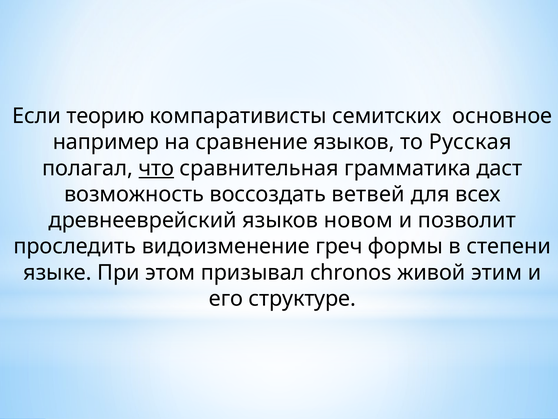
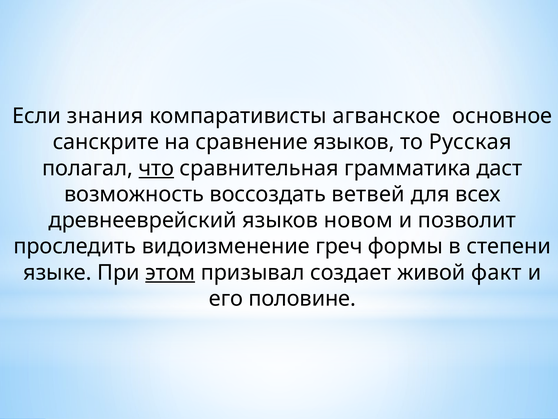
теорию: теорию -> знания
семитских: семитских -> агванское
например: например -> санскрите
этом underline: none -> present
chronos: chronos -> создает
этим: этим -> факт
структуре: структуре -> половине
